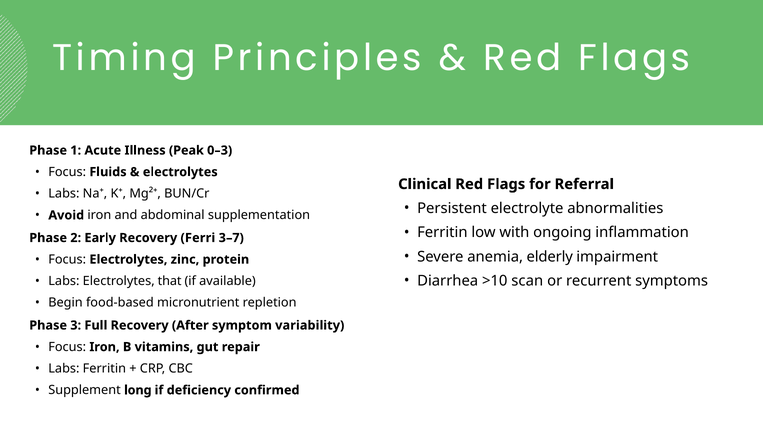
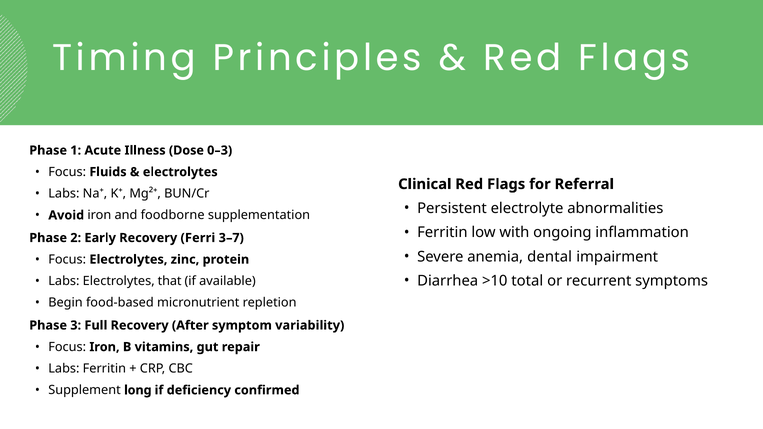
Peak: Peak -> Dose
abdominal: abdominal -> foodborne
elderly: elderly -> dental
scan: scan -> total
